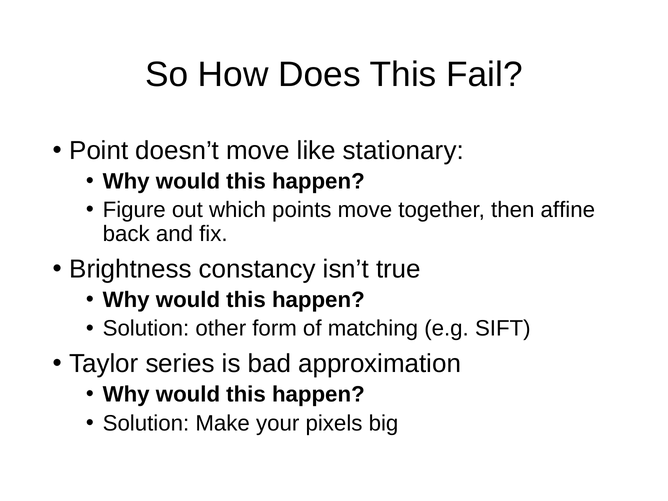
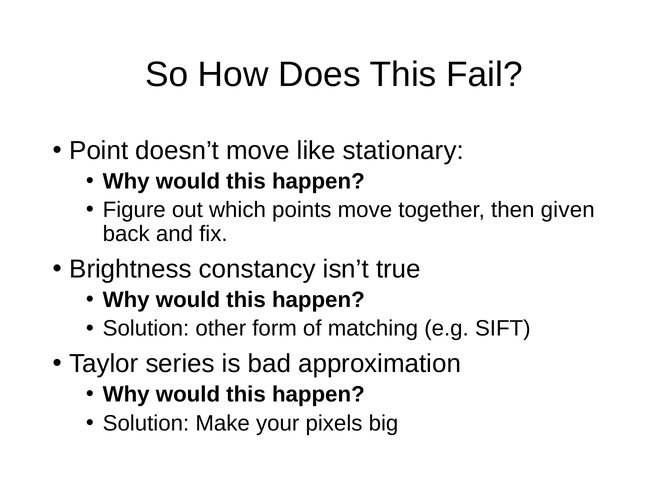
affine: affine -> given
